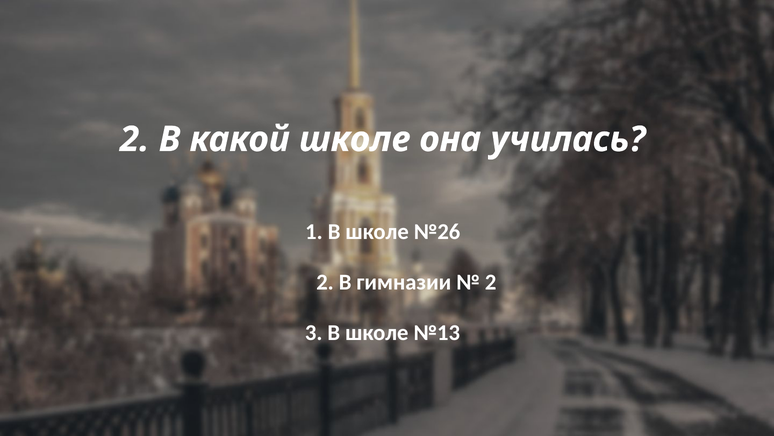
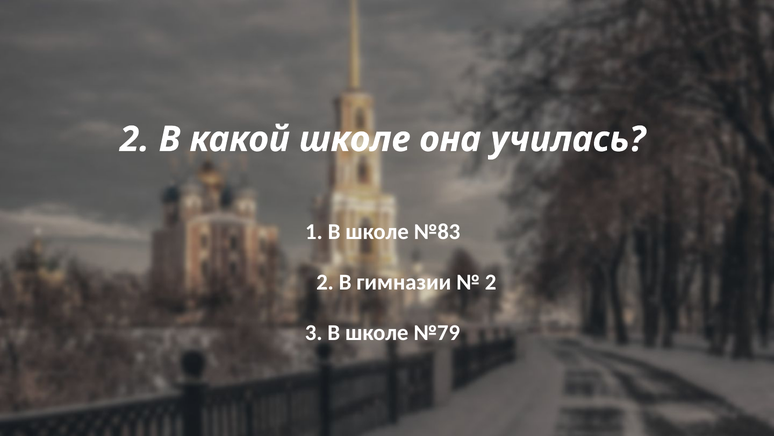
№26: №26 -> №83
№13: №13 -> №79
